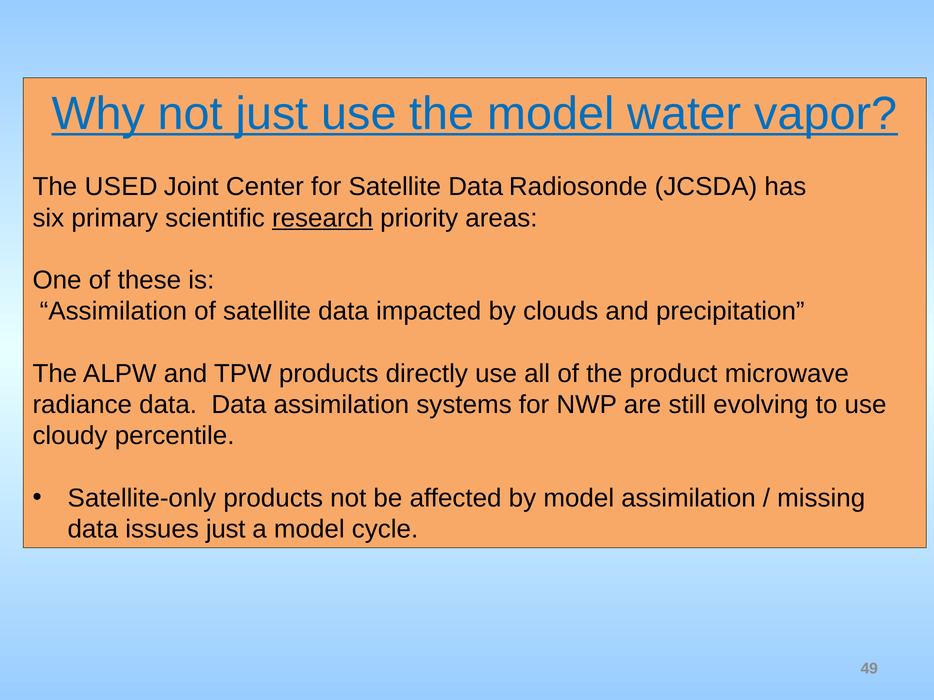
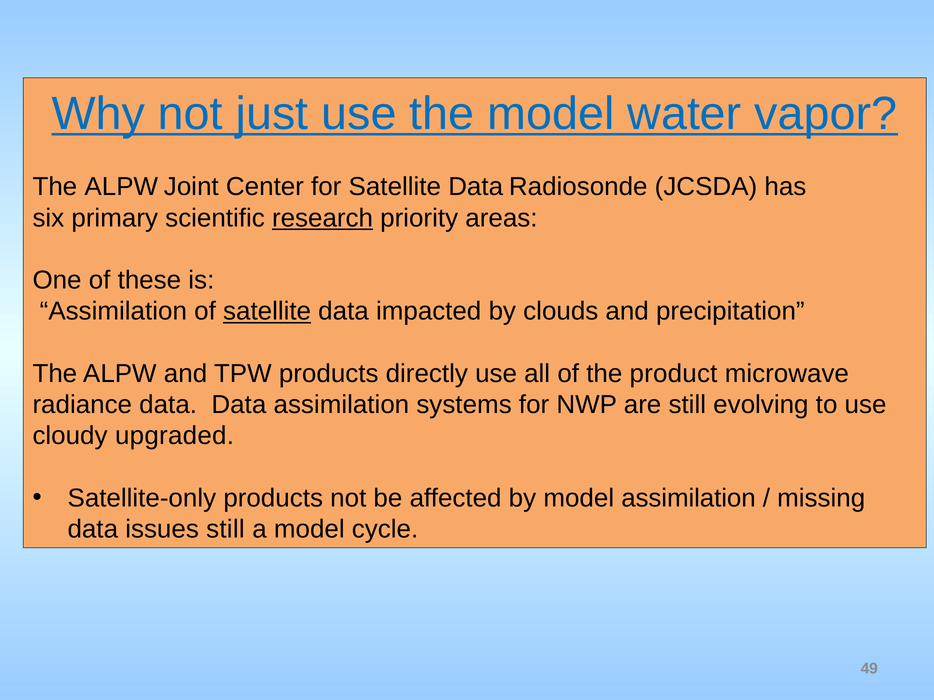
USED at (121, 187): USED -> ALPW
satellite at (267, 312) underline: none -> present
percentile: percentile -> upgraded
issues just: just -> still
